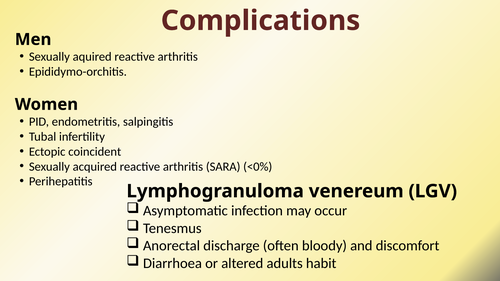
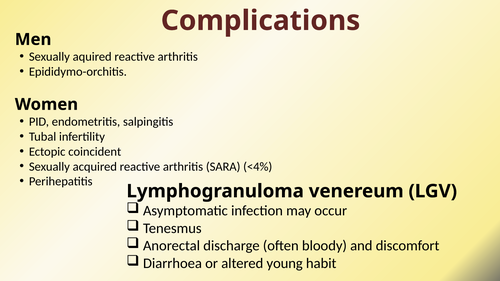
<0%: <0% -> <4%
adults: adults -> young
